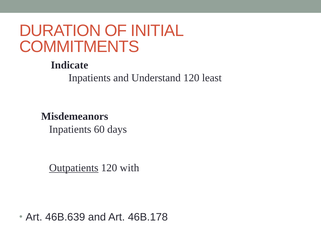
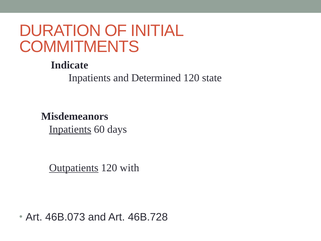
Understand: Understand -> Determined
least: least -> state
Inpatients at (70, 129) underline: none -> present
46B.639: 46B.639 -> 46B.073
46B.178: 46B.178 -> 46B.728
